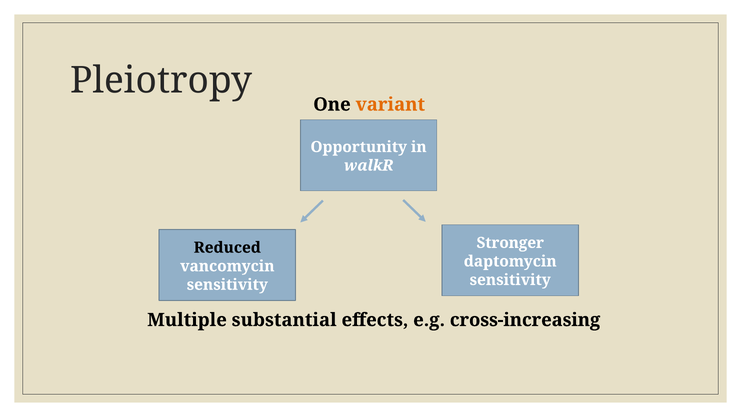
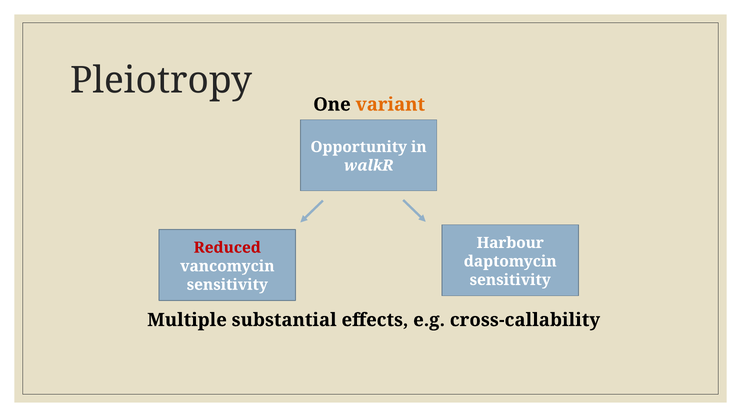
Stronger: Stronger -> Harbour
Reduced colour: black -> red
cross-increasing: cross-increasing -> cross-callability
